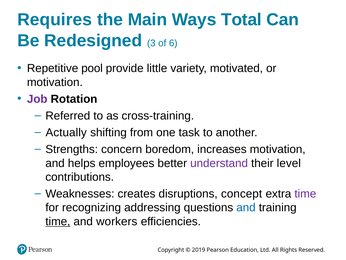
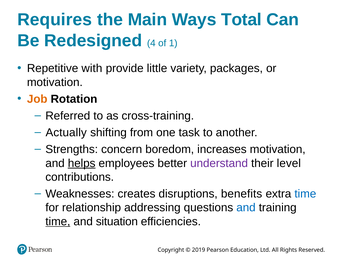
3: 3 -> 4
6: 6 -> 1
pool: pool -> with
motivated: motivated -> packages
Job colour: purple -> orange
helps underline: none -> present
concept: concept -> benefits
time at (305, 193) colour: purple -> blue
recognizing: recognizing -> relationship
workers: workers -> situation
